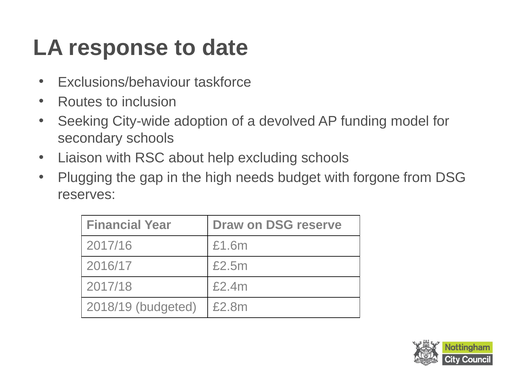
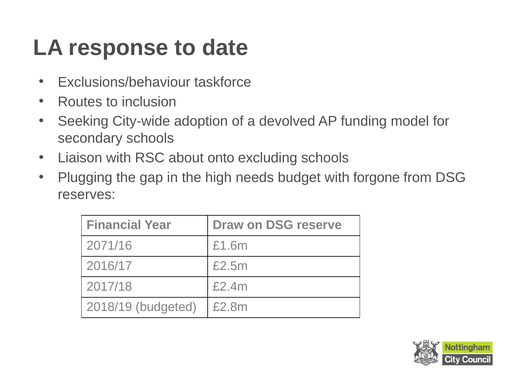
help: help -> onto
2017/16: 2017/16 -> 2071/16
